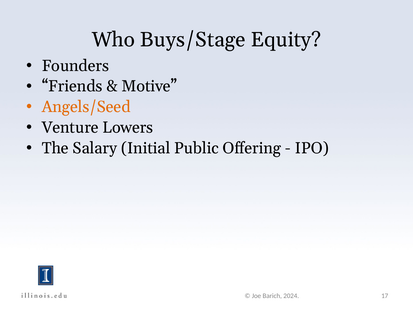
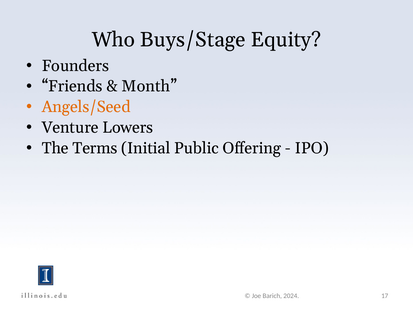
Motive: Motive -> Month
Salary: Salary -> Terms
